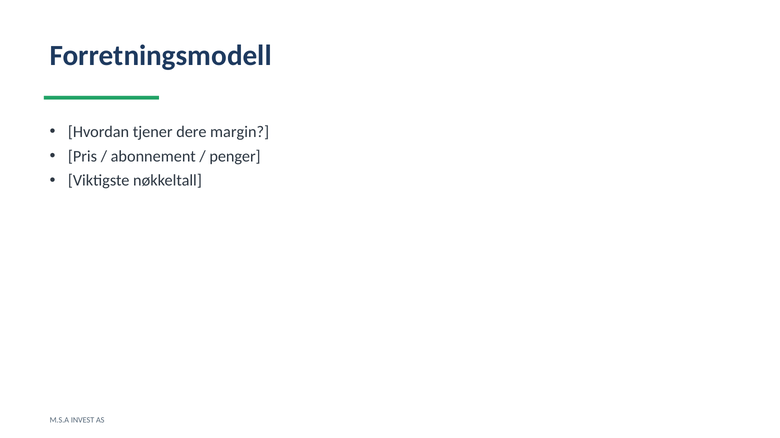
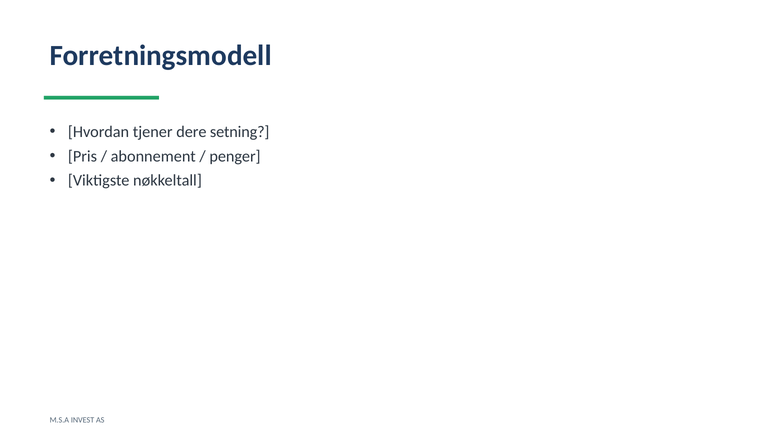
margin: margin -> setning
